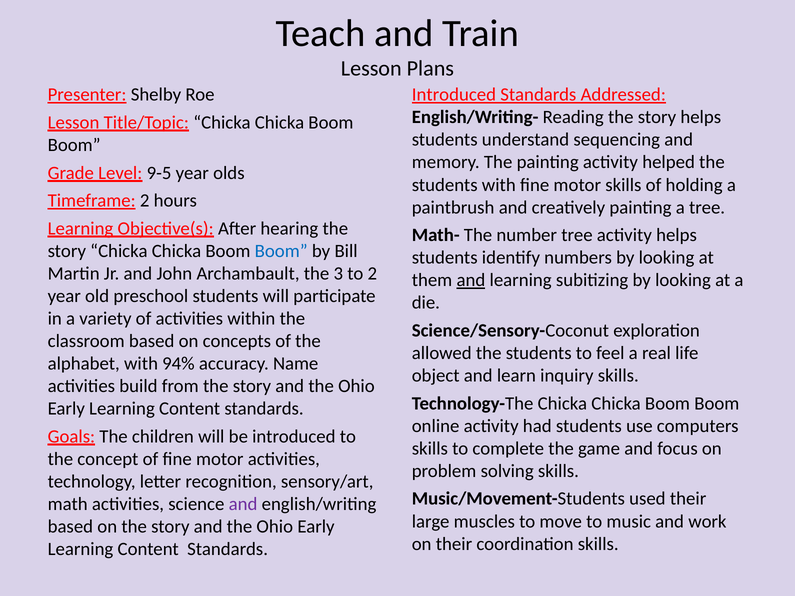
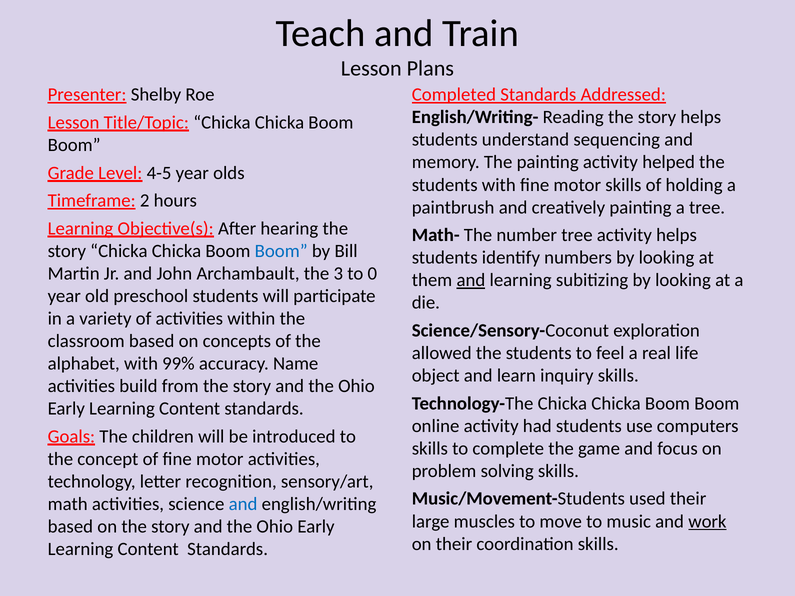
Introduced at (454, 95): Introduced -> Completed
9-5: 9-5 -> 4-5
to 2: 2 -> 0
94%: 94% -> 99%
and at (243, 504) colour: purple -> blue
work underline: none -> present
